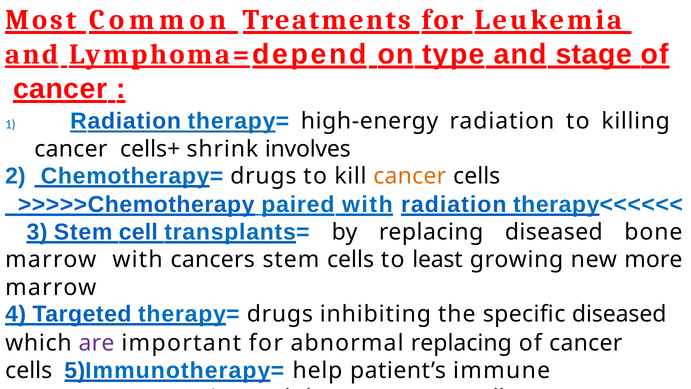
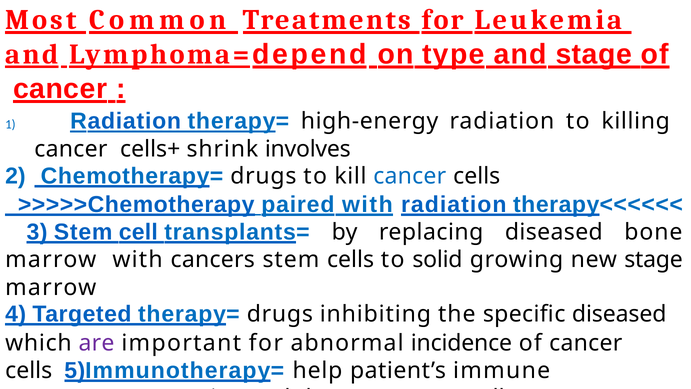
cancer at (410, 176) colour: orange -> blue
least: least -> solid
new more: more -> stage
abnormal replacing: replacing -> incidence
